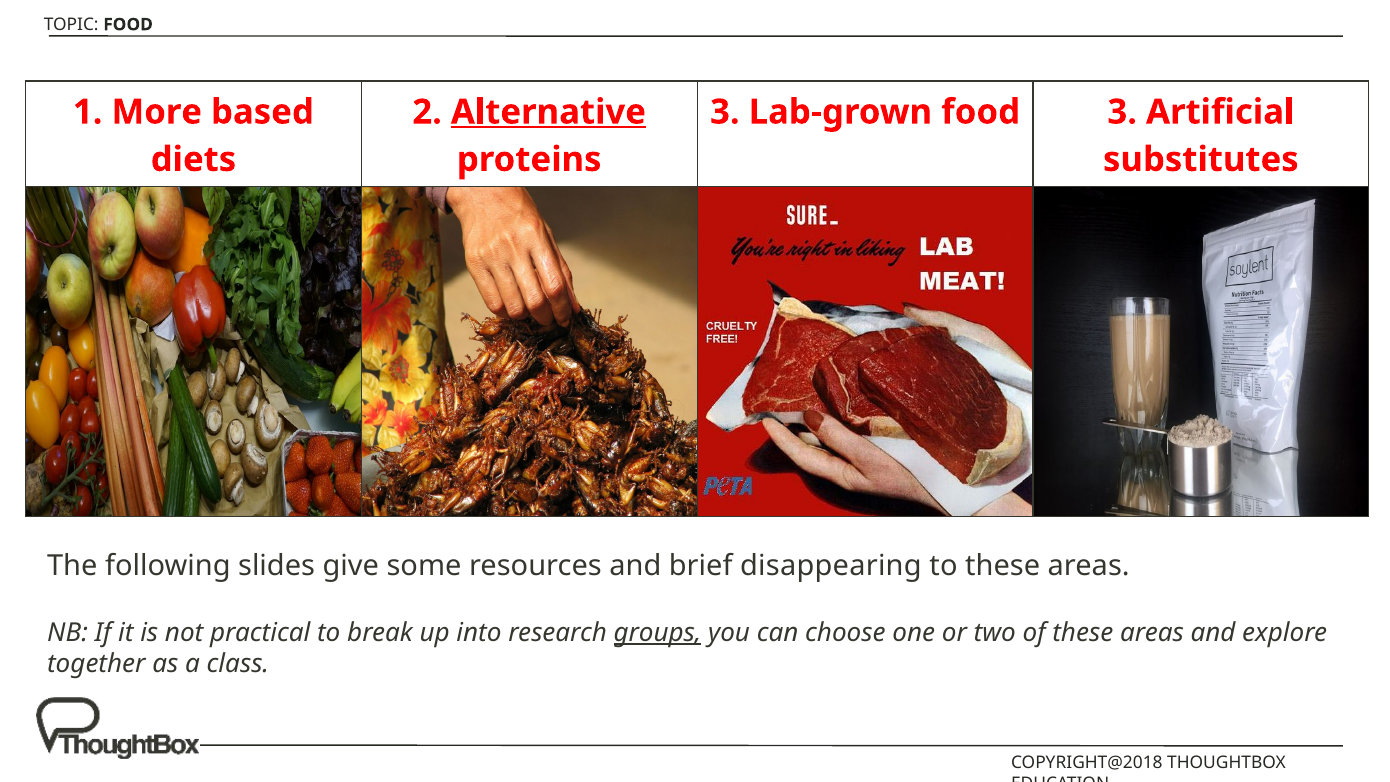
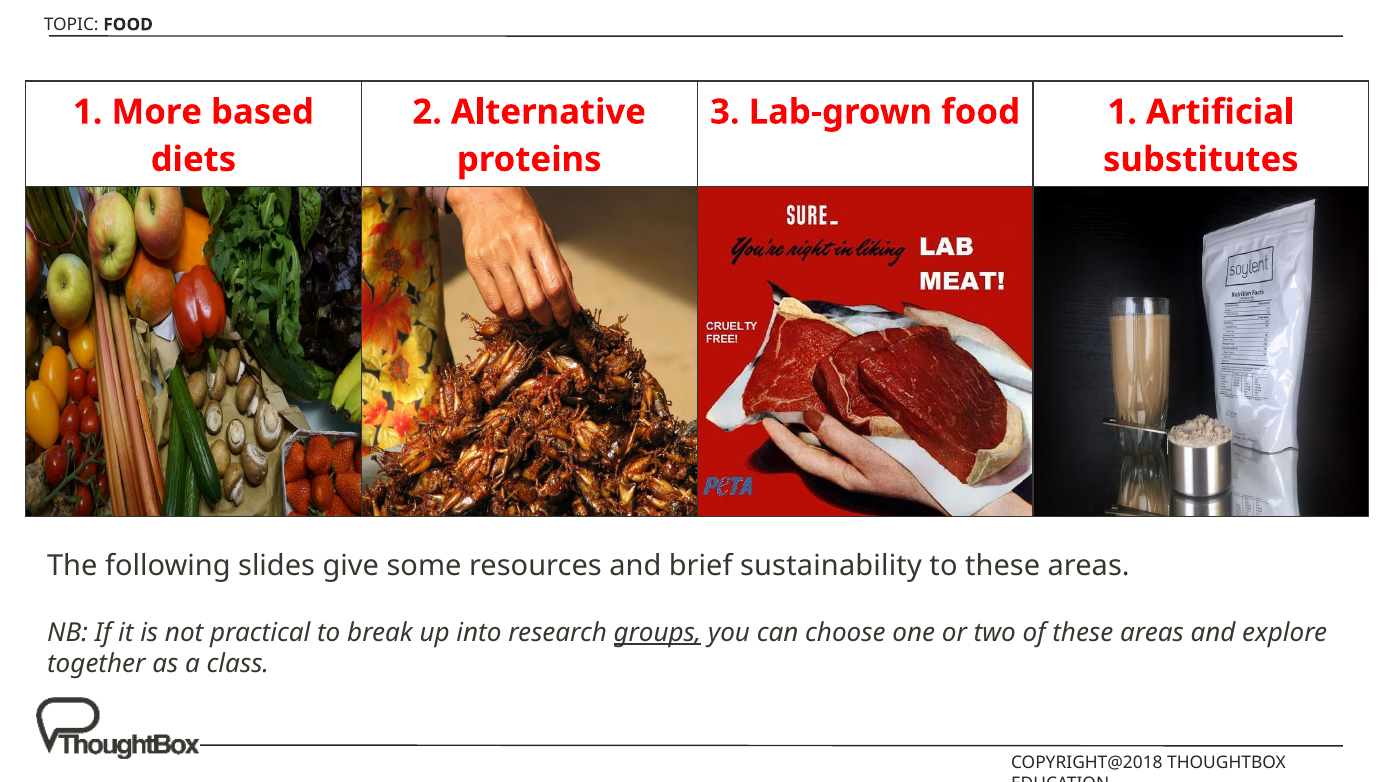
Alternative underline: present -> none
food 3: 3 -> 1
disappearing: disappearing -> sustainability
